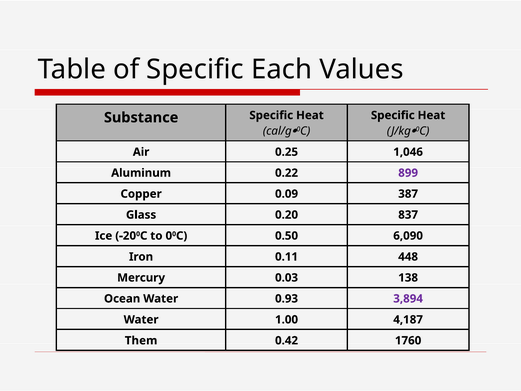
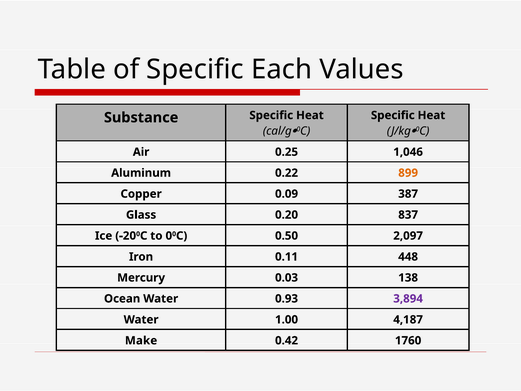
899 colour: purple -> orange
6,090: 6,090 -> 2,097
Them: Them -> Make
